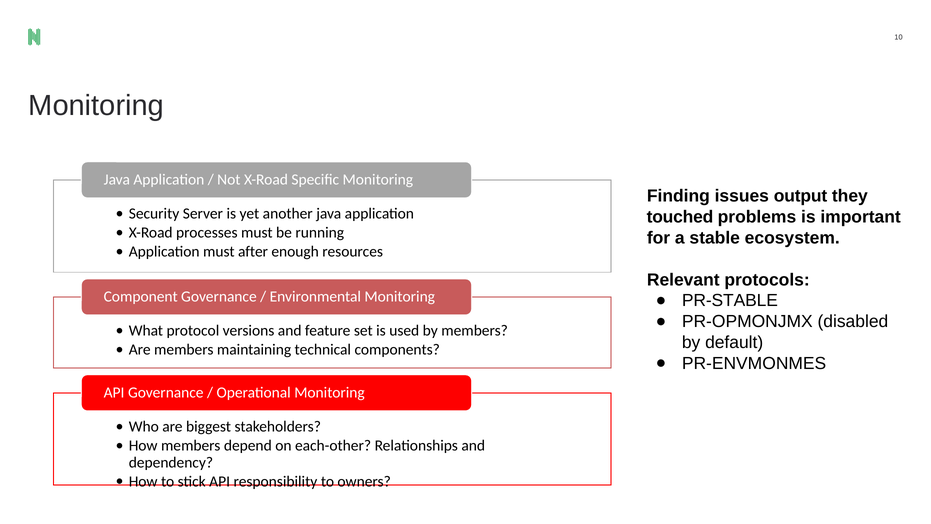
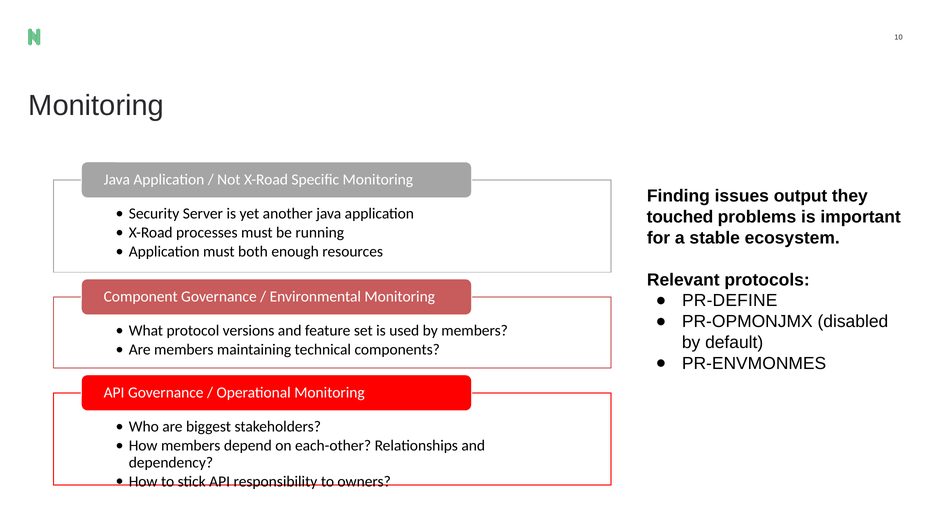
after: after -> both
PR-STABLE: PR-STABLE -> PR-DEFINE
